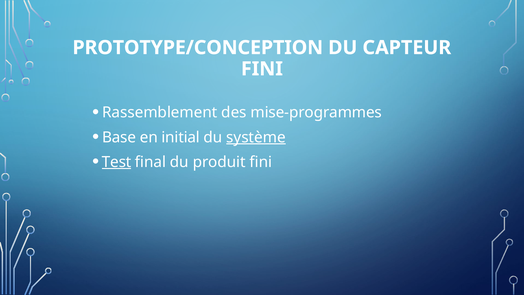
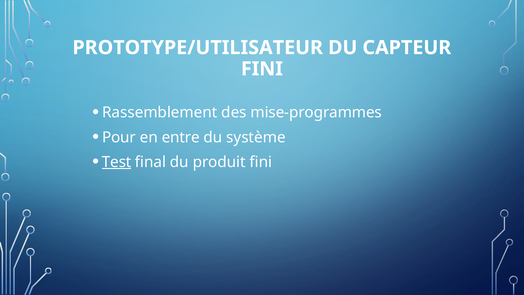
PROTOTYPE/CONCEPTION: PROTOTYPE/CONCEPTION -> PROTOTYPE/UTILISATEUR
Base: Base -> Pour
initial: initial -> entre
système underline: present -> none
